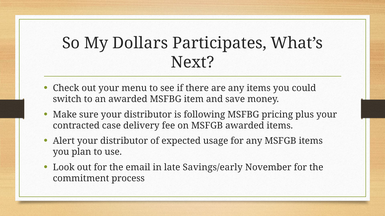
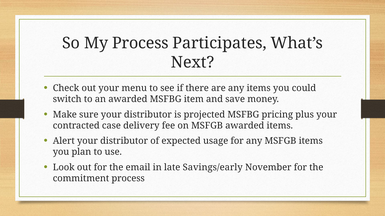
My Dollars: Dollars -> Process
following: following -> projected
